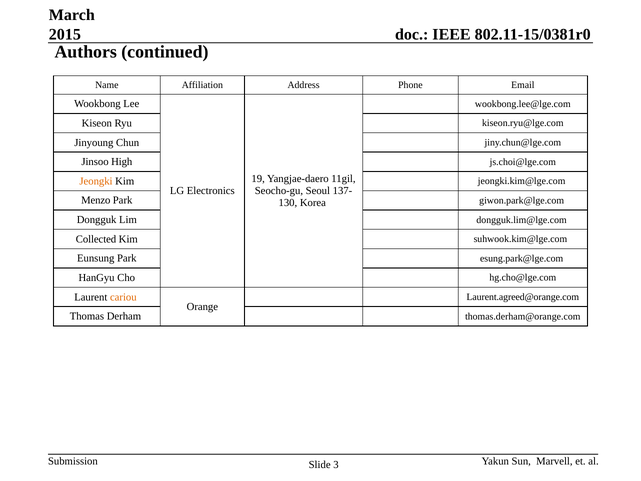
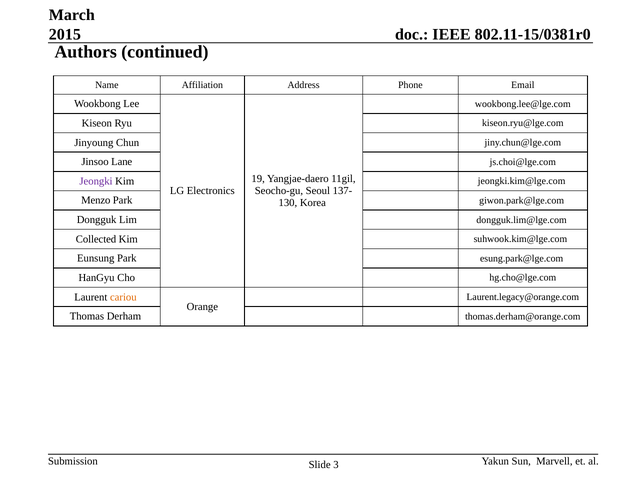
High: High -> Lane
Jeongki colour: orange -> purple
Laurent.agreed@orange.com: Laurent.agreed@orange.com -> Laurent.legacy@orange.com
